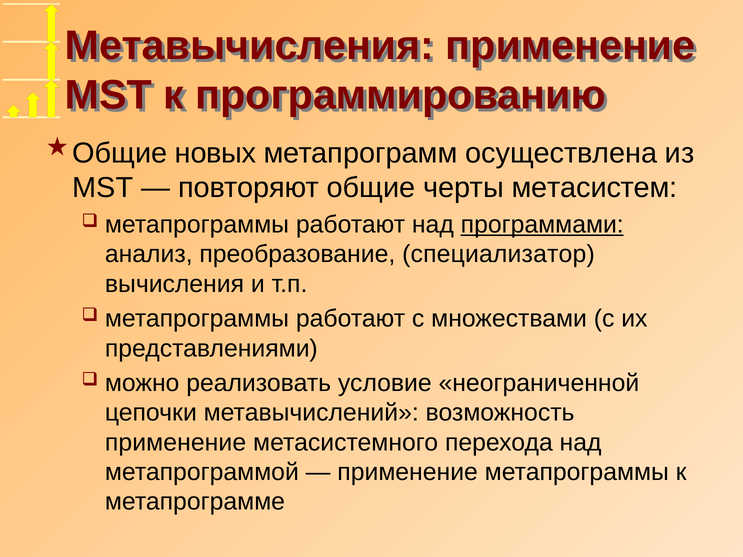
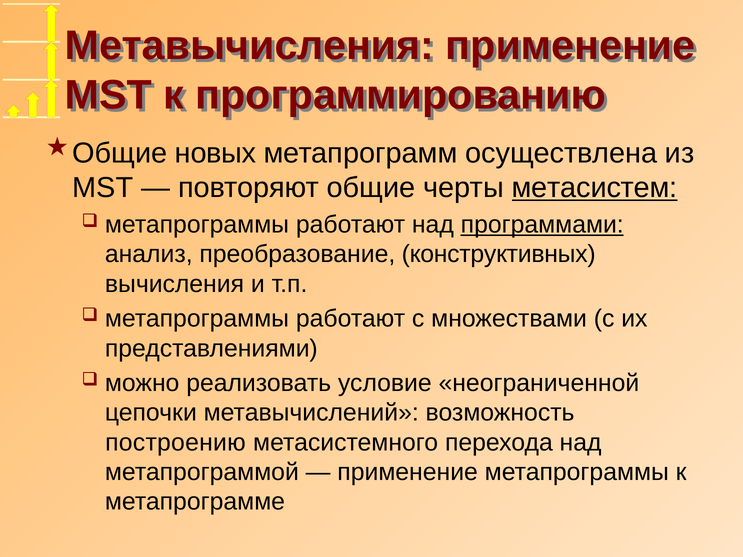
метасистем underline: none -> present
специализатор: специализатор -> конструктивных
применение at (176, 443): применение -> построению
